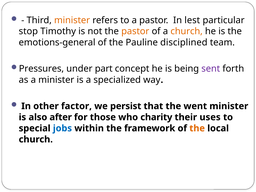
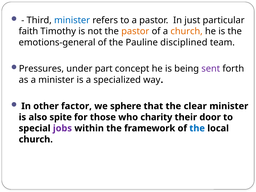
minister at (72, 20) colour: orange -> blue
lest: lest -> just
stop: stop -> faith
persist: persist -> sphere
went: went -> clear
after: after -> spite
uses: uses -> door
jobs colour: blue -> purple
the at (197, 128) colour: orange -> blue
